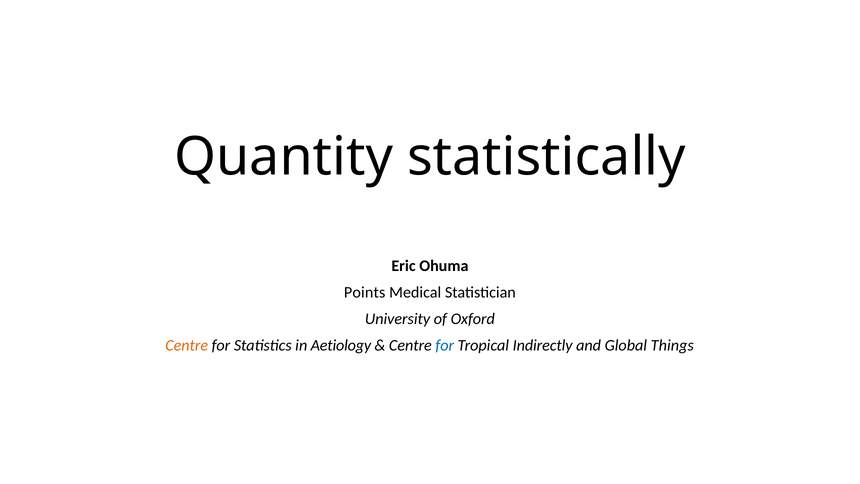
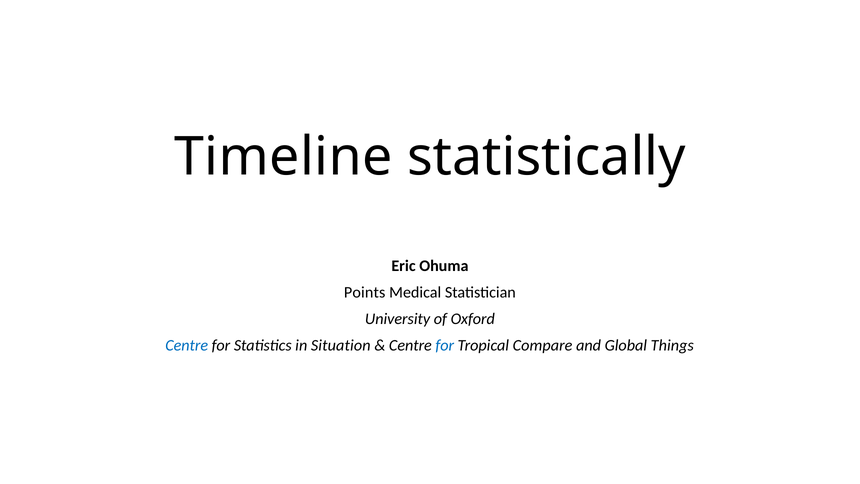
Quantity: Quantity -> Timeline
Centre at (187, 345) colour: orange -> blue
Aetiology: Aetiology -> Situation
Indirectly: Indirectly -> Compare
